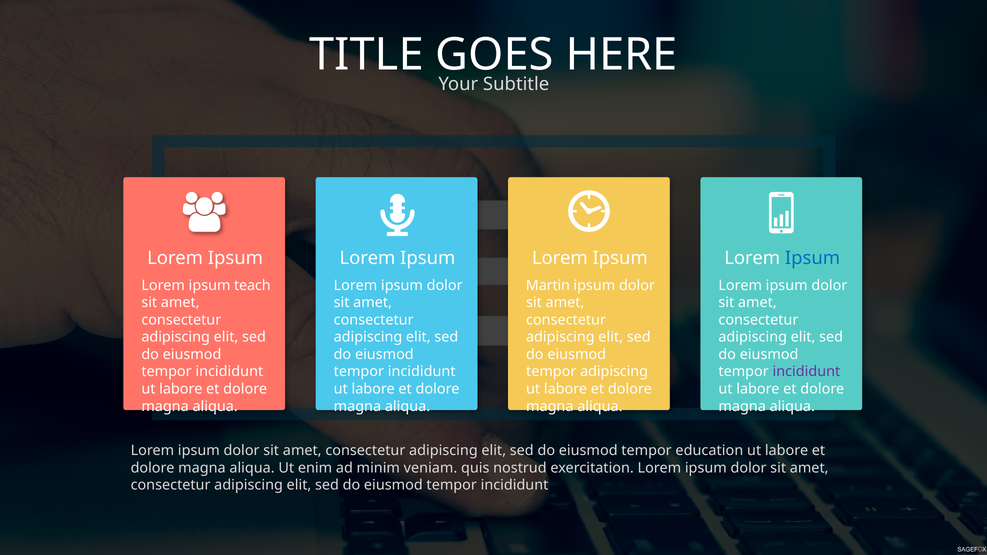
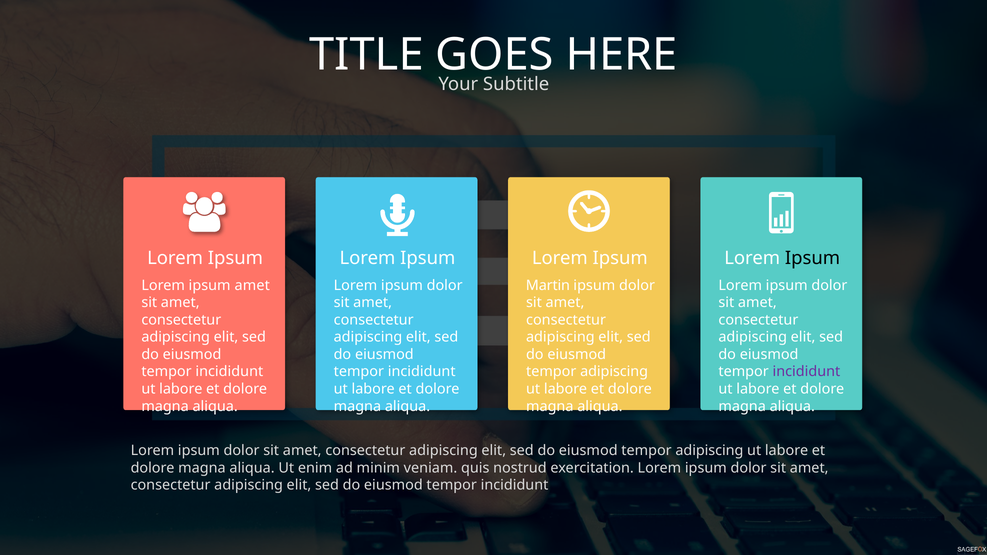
Ipsum at (813, 258) colour: blue -> black
ipsum teach: teach -> amet
education at (709, 451): education -> adipiscing
